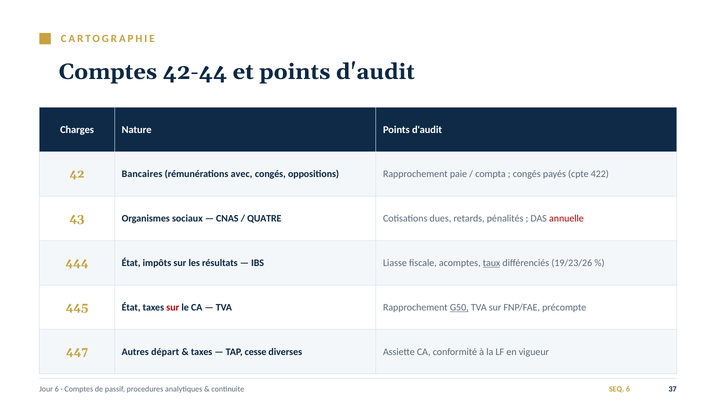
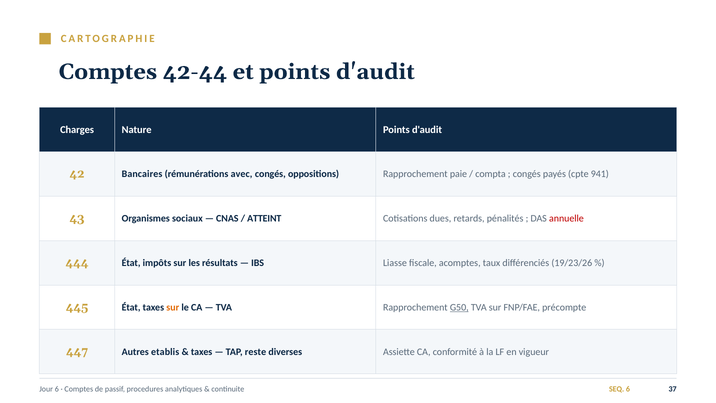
422: 422 -> 941
QUATRE: QUATRE -> ATTEINT
taux underline: present -> none
sur at (173, 307) colour: red -> orange
départ: départ -> etablis
cesse: cesse -> reste
